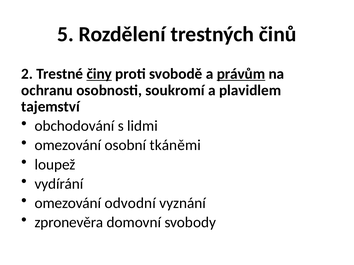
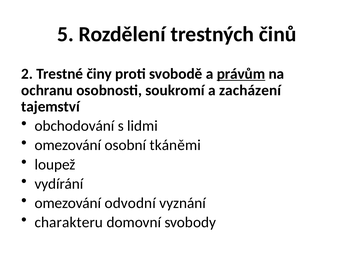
činy underline: present -> none
plavidlem: plavidlem -> zacházení
zpronevěra: zpronevěra -> charakteru
